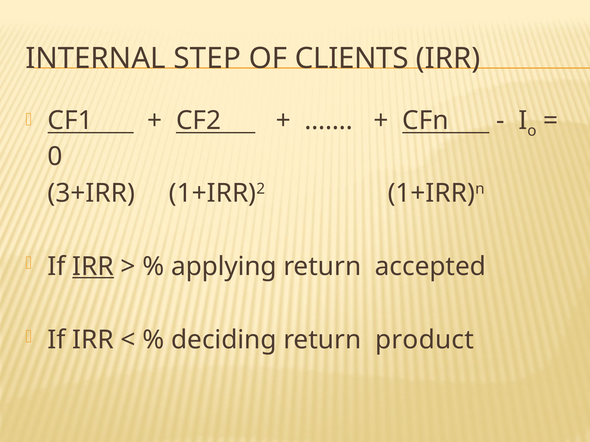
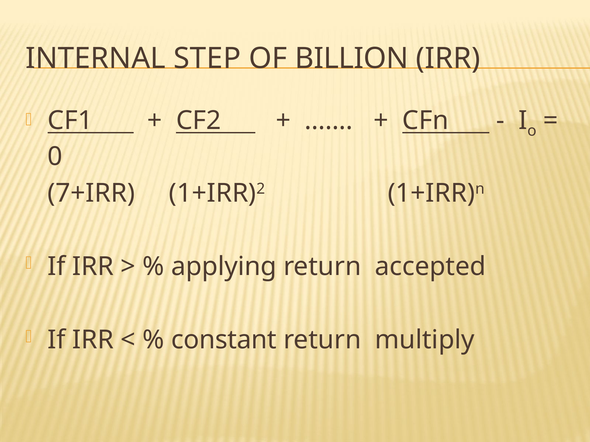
CLIENTS: CLIENTS -> BILLION
3+IRR: 3+IRR -> 7+IRR
IRR at (93, 267) underline: present -> none
deciding: deciding -> constant
product: product -> multiply
